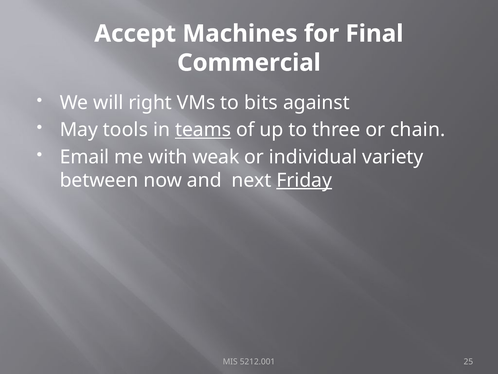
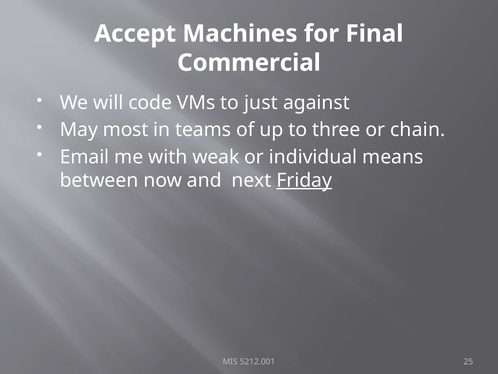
right: right -> code
bits: bits -> just
tools: tools -> most
teams underline: present -> none
variety: variety -> means
